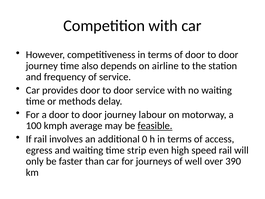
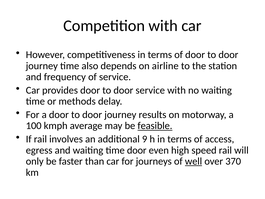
labour: labour -> results
0: 0 -> 9
time strip: strip -> door
well underline: none -> present
390: 390 -> 370
